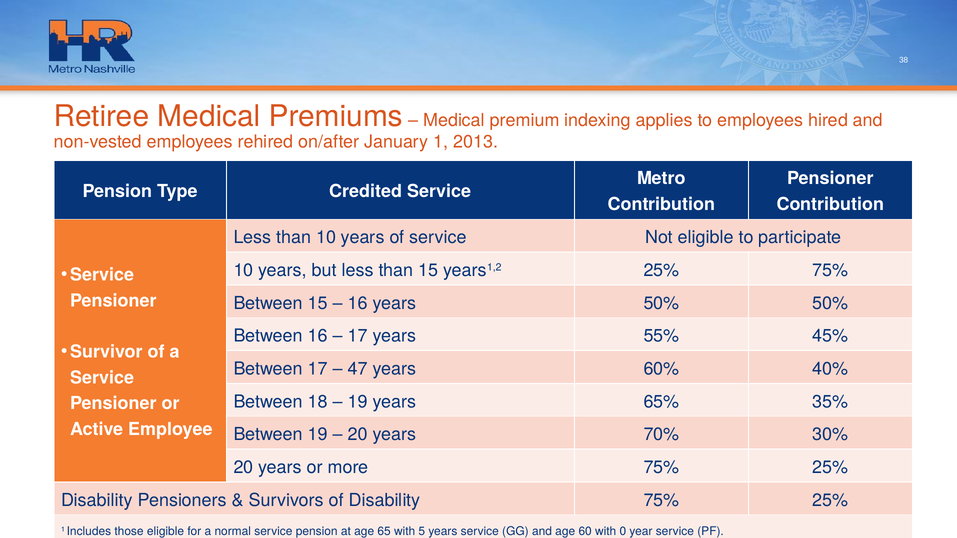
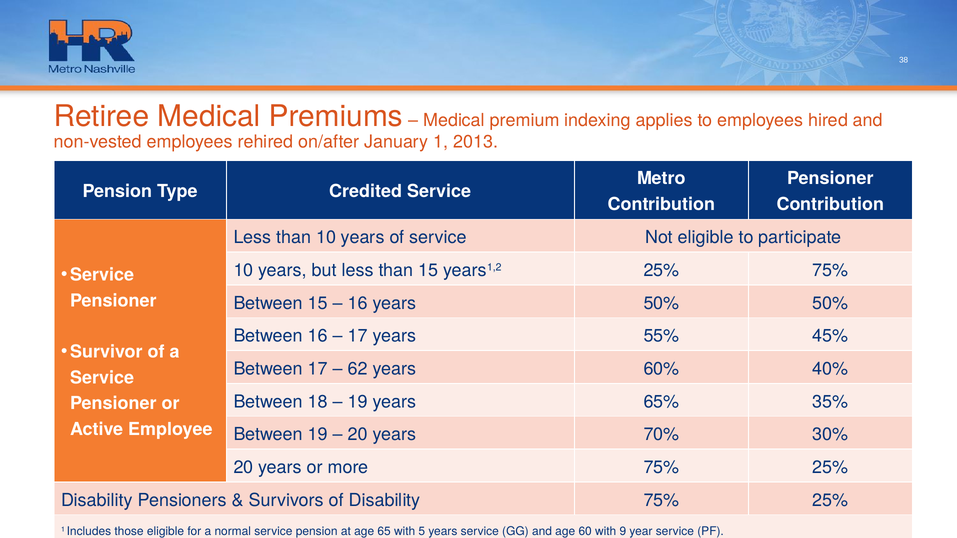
47: 47 -> 62
0: 0 -> 9
